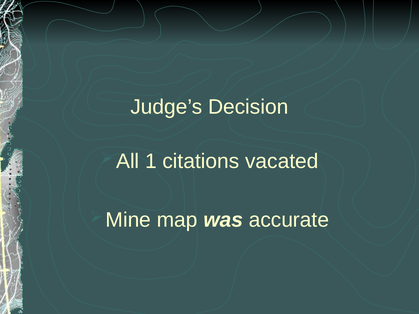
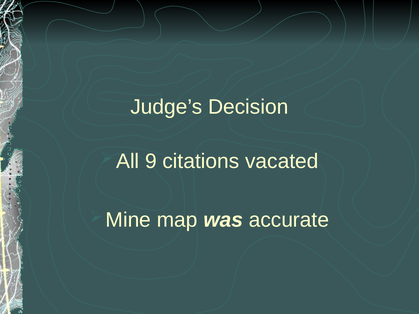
1: 1 -> 9
